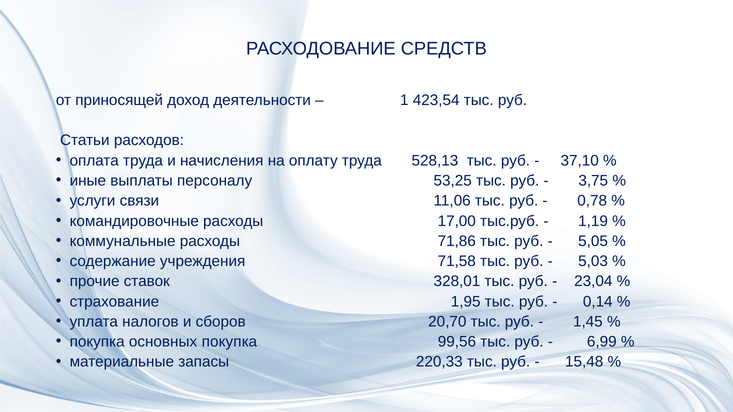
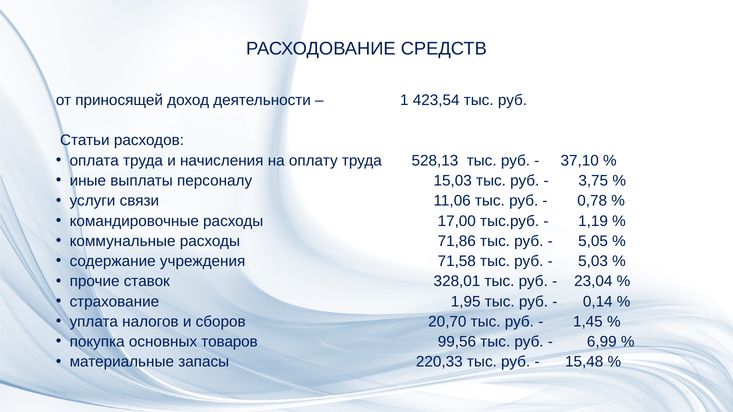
53,25: 53,25 -> 15,03
основных покупка: покупка -> товаров
